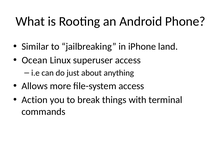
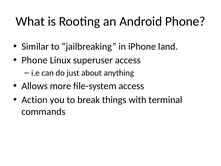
Ocean at (35, 60): Ocean -> Phone
